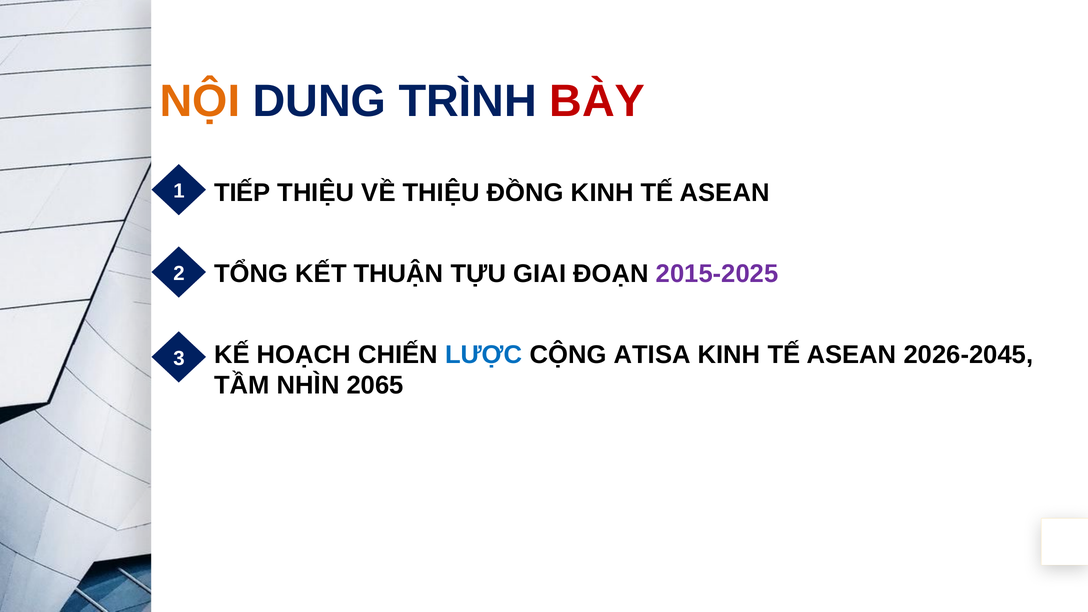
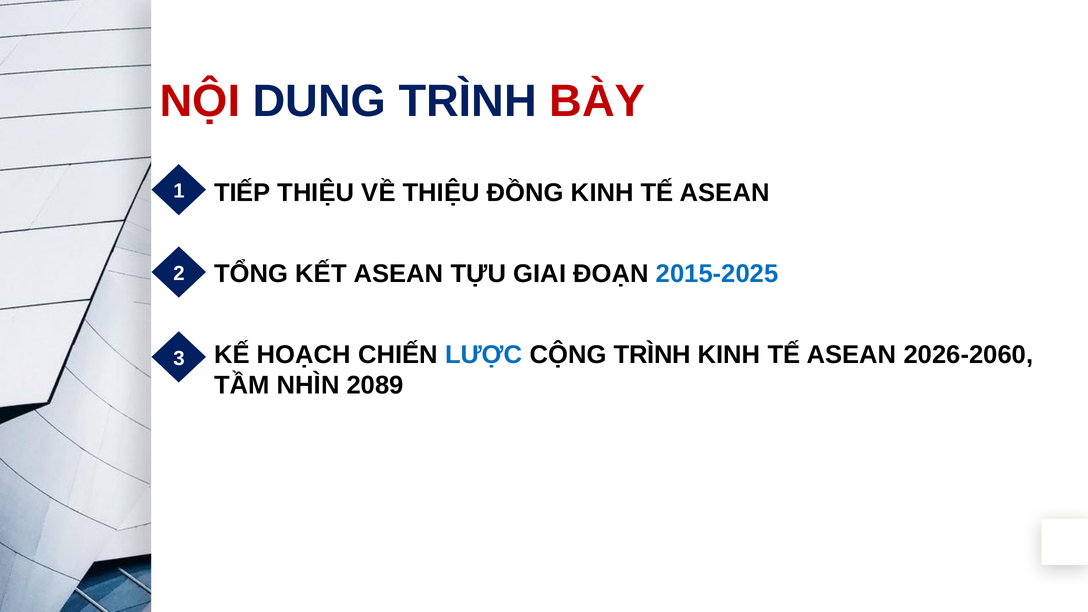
NỘI colour: orange -> red
KẾT THUẬN: THUẬN -> ASEAN
2015-2025 colour: purple -> blue
CỘNG ATISA: ATISA -> TRÌNH
2026-2045: 2026-2045 -> 2026-2060
2065: 2065 -> 2089
